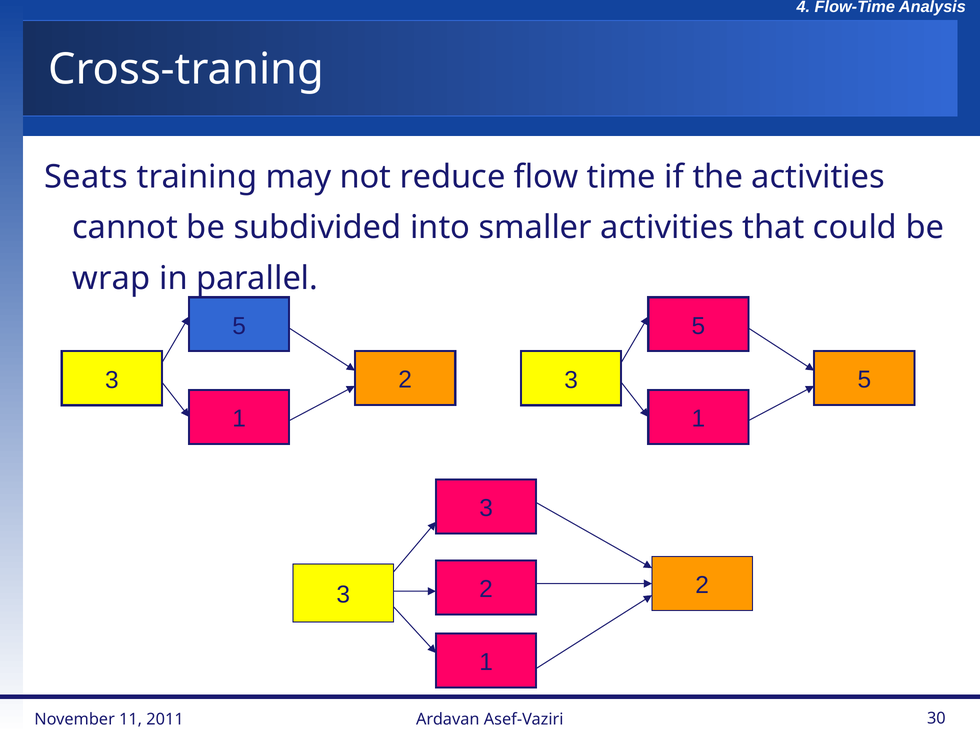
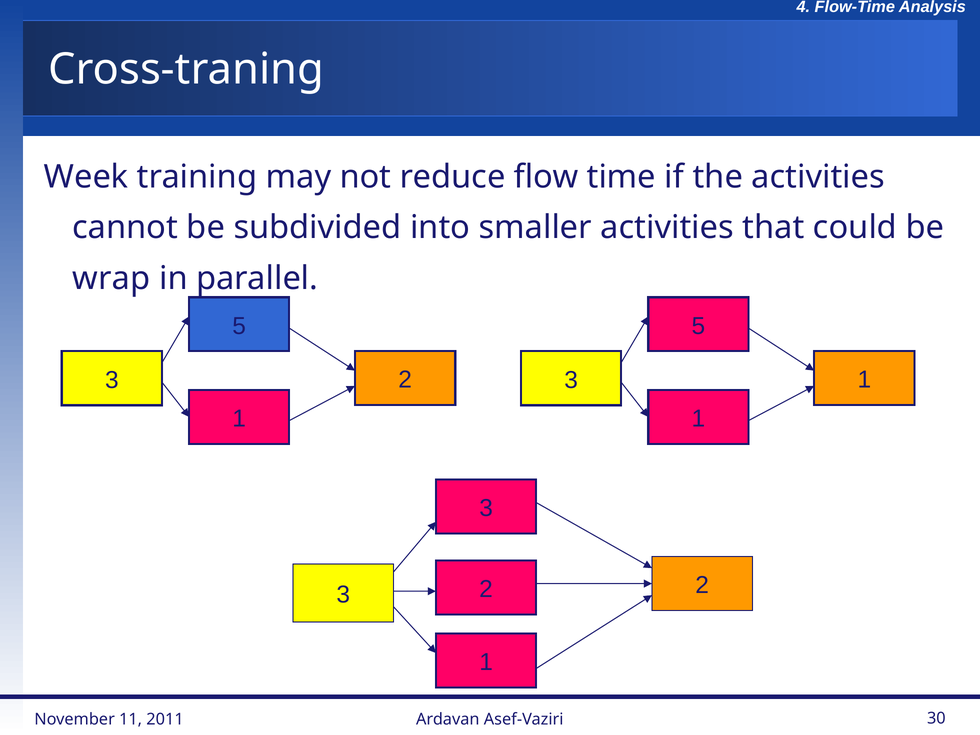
Seats: Seats -> Week
5 at (864, 380): 5 -> 1
